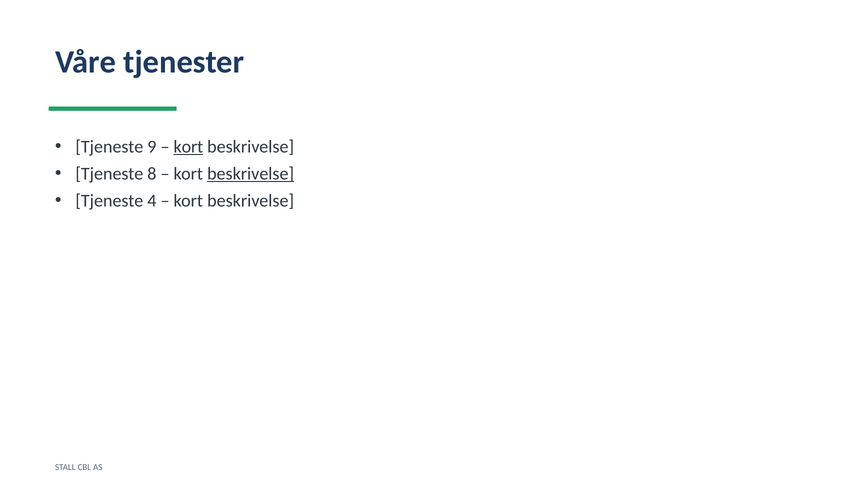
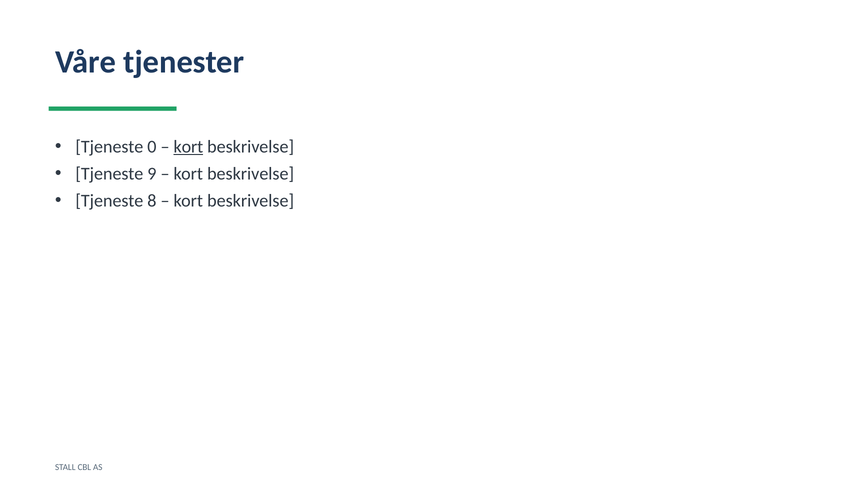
9: 9 -> 0
8: 8 -> 9
beskrivelse at (251, 174) underline: present -> none
4: 4 -> 8
